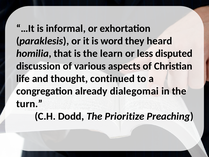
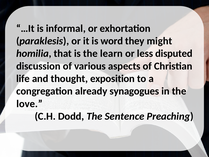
heard: heard -> might
continued: continued -> exposition
dialegomai: dialegomai -> synagogues
turn: turn -> love
Prioritize: Prioritize -> Sentence
